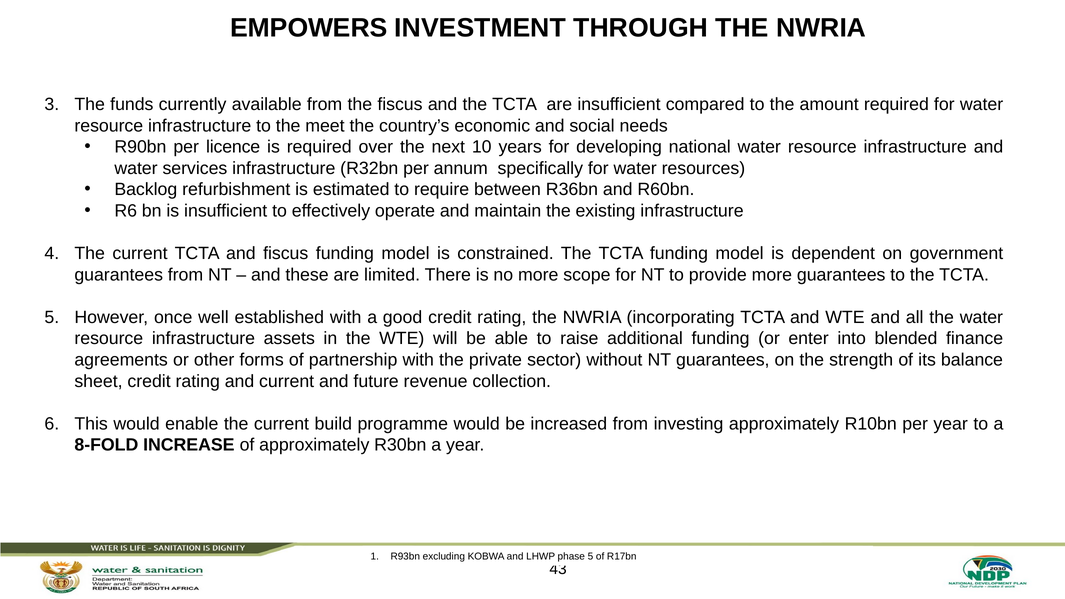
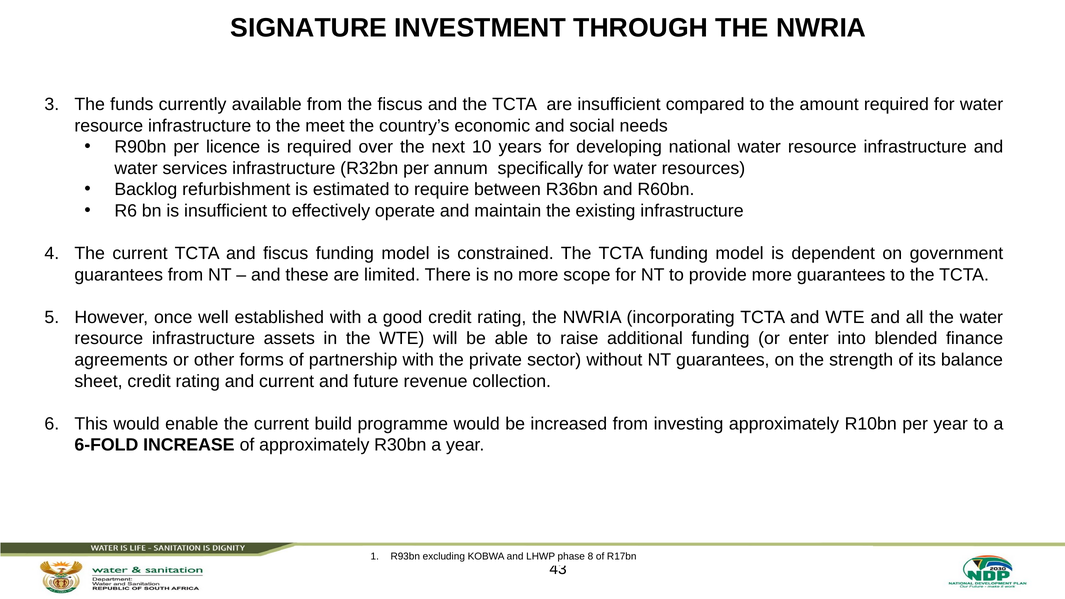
EMPOWERS: EMPOWERS -> SIGNATURE
8-FOLD: 8-FOLD -> 6-FOLD
phase 5: 5 -> 8
